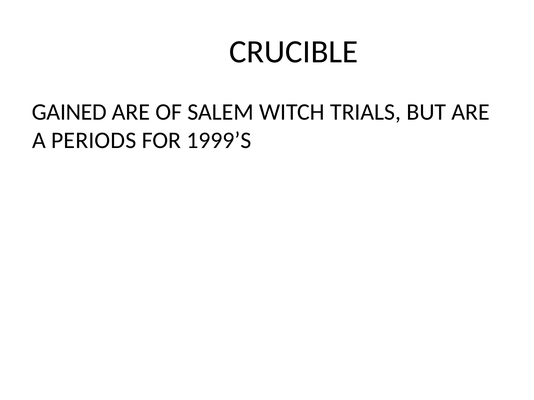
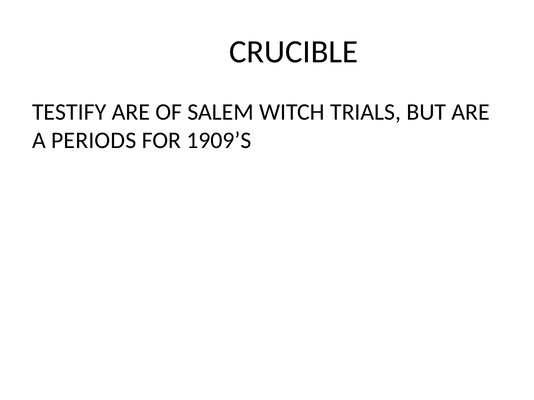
GAINED: GAINED -> TESTIFY
1999’S: 1999’S -> 1909’S
